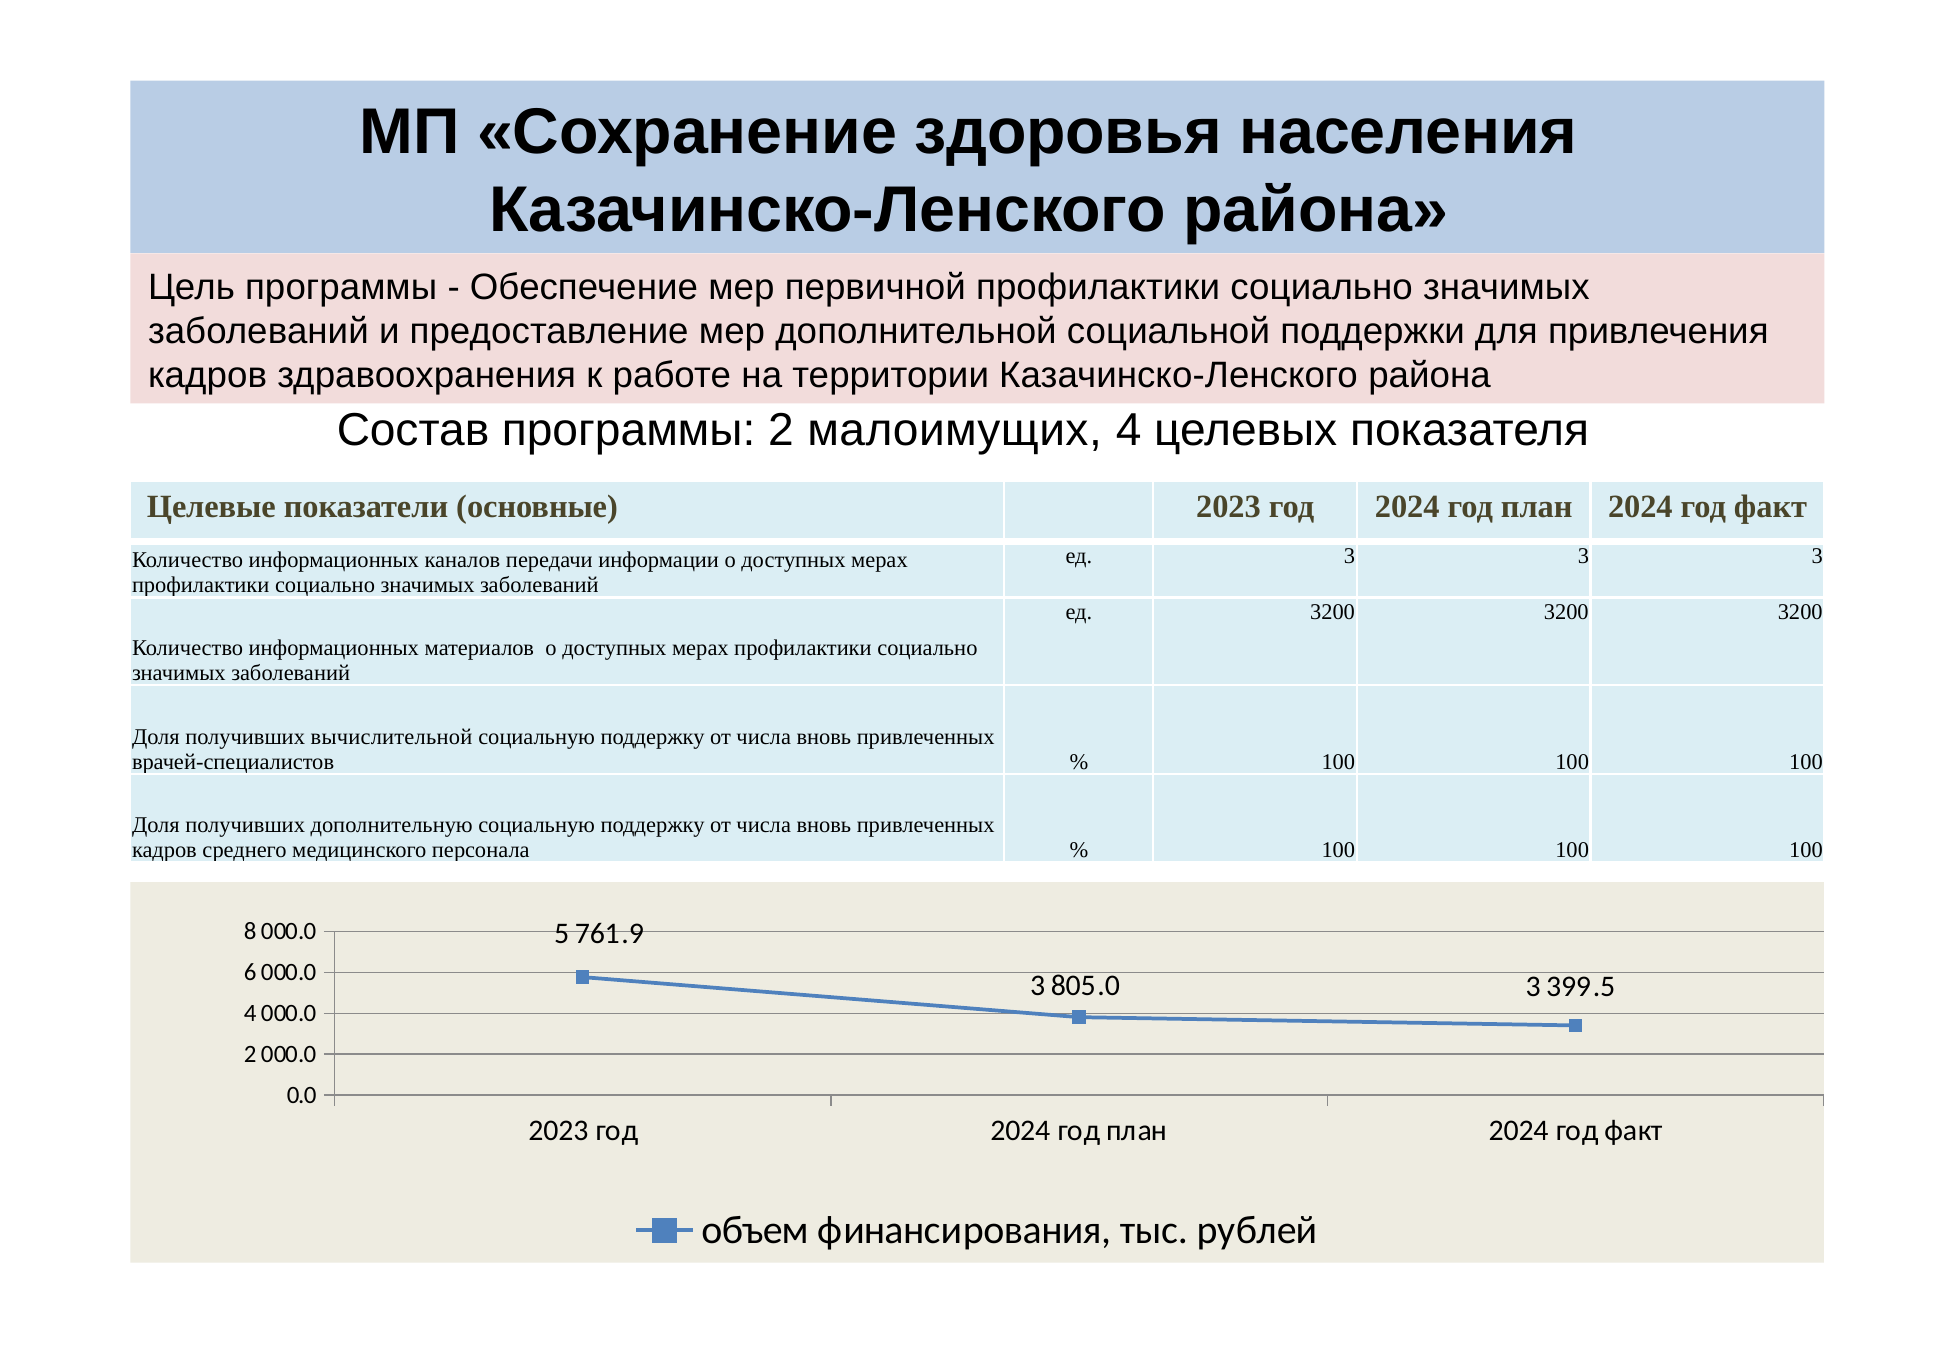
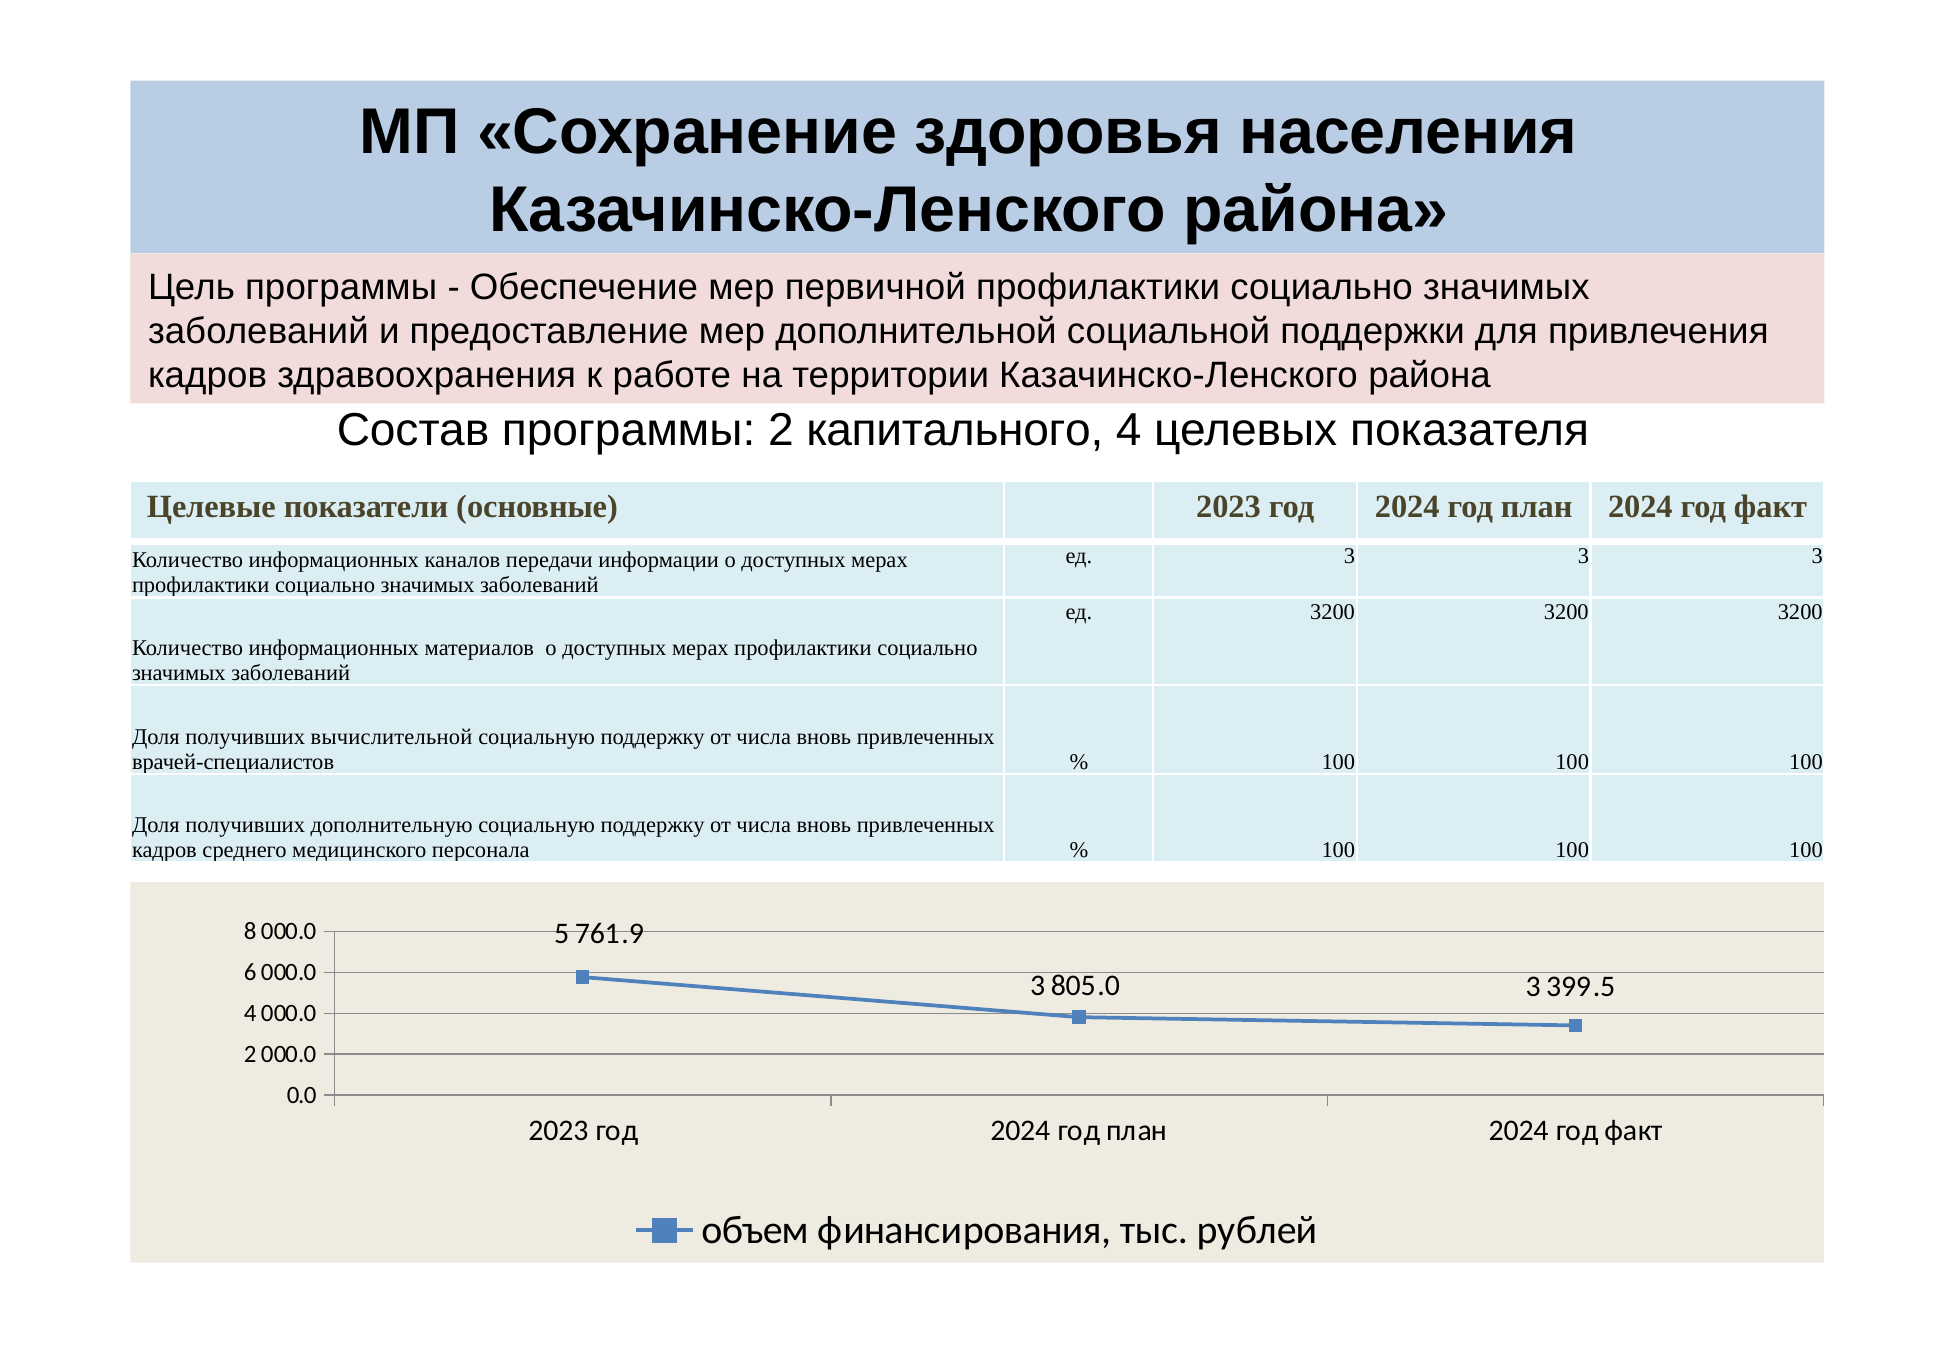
малоимущих: малоимущих -> капитального
